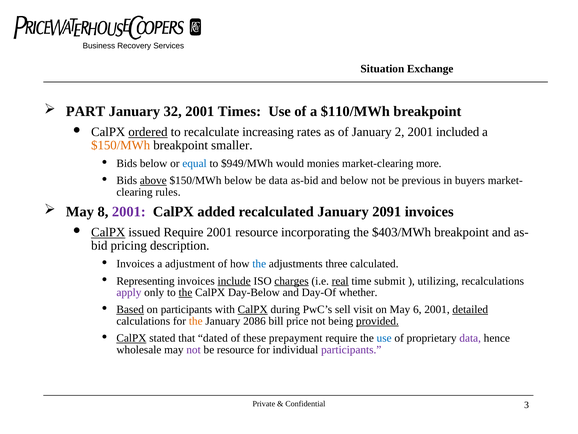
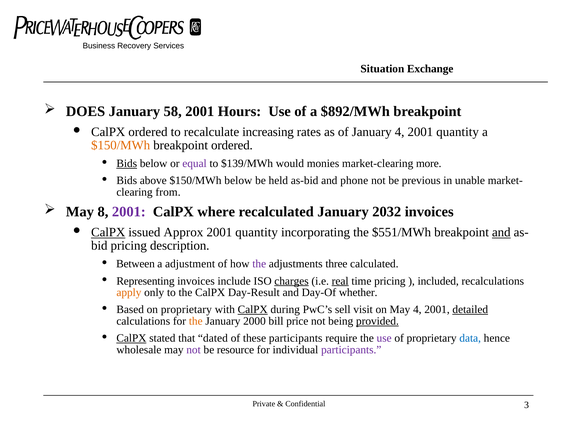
PART: PART -> DOES
32: 32 -> 58
Times: Times -> Hours
$110/MWh: $110/MWh -> $892/MWh
ordered at (148, 132) underline: present -> none
January 2: 2 -> 4
included at (458, 132): included -> quantity
breakpoint smaller: smaller -> ordered
Bids at (127, 163) underline: none -> present
equal colour: blue -> purple
$949/MWh: $949/MWh -> $139/MWh
above underline: present -> none
be data: data -> held
and below: below -> phone
buyers: buyers -> unable
rules: rules -> from
added: added -> where
2091: 2091 -> 2032
issued Require: Require -> Approx
resource at (257, 232): resource -> quantity
$403/MWh: $403/MWh -> $551/MWh
and at (501, 232) underline: none -> present
Invoices at (135, 264): Invoices -> Between
the at (259, 264) colour: blue -> purple
include underline: present -> none
time submit: submit -> pricing
utilizing: utilizing -> included
apply colour: purple -> orange
the at (185, 292) underline: present -> none
Day-Below: Day-Below -> Day-Result
Based underline: present -> none
on participants: participants -> proprietary
May 6: 6 -> 4
2086: 2086 -> 2000
these prepayment: prepayment -> participants
use at (384, 338) colour: blue -> purple
data at (470, 338) colour: purple -> blue
